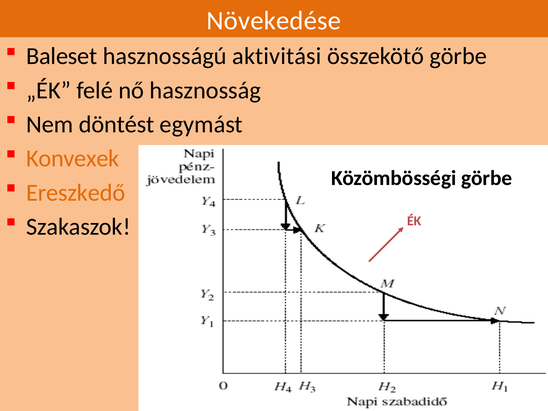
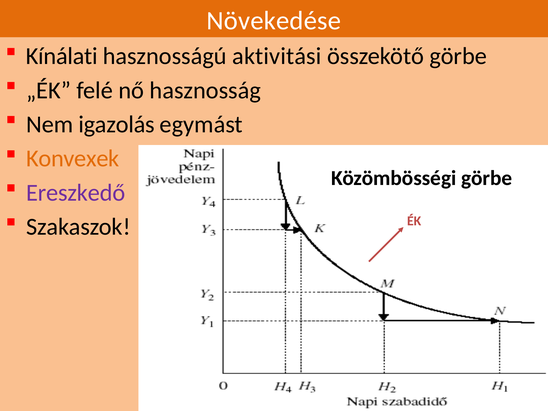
Baleset: Baleset -> Kínálati
döntést: döntést -> igazolás
Ereszkedő colour: orange -> purple
